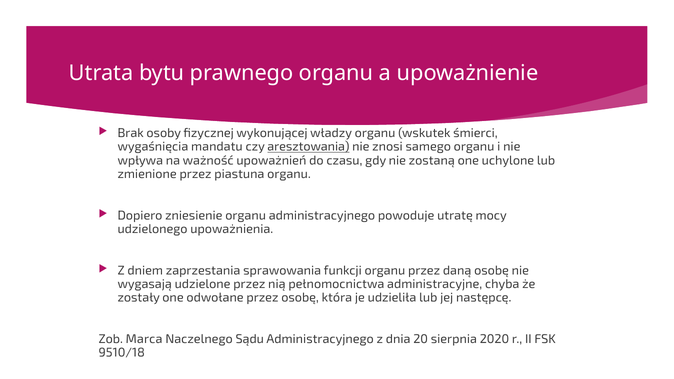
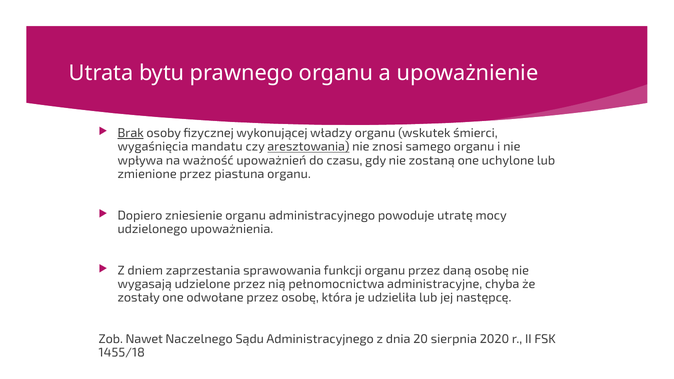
Brak underline: none -> present
Marca: Marca -> Nawet
9510/18: 9510/18 -> 1455/18
